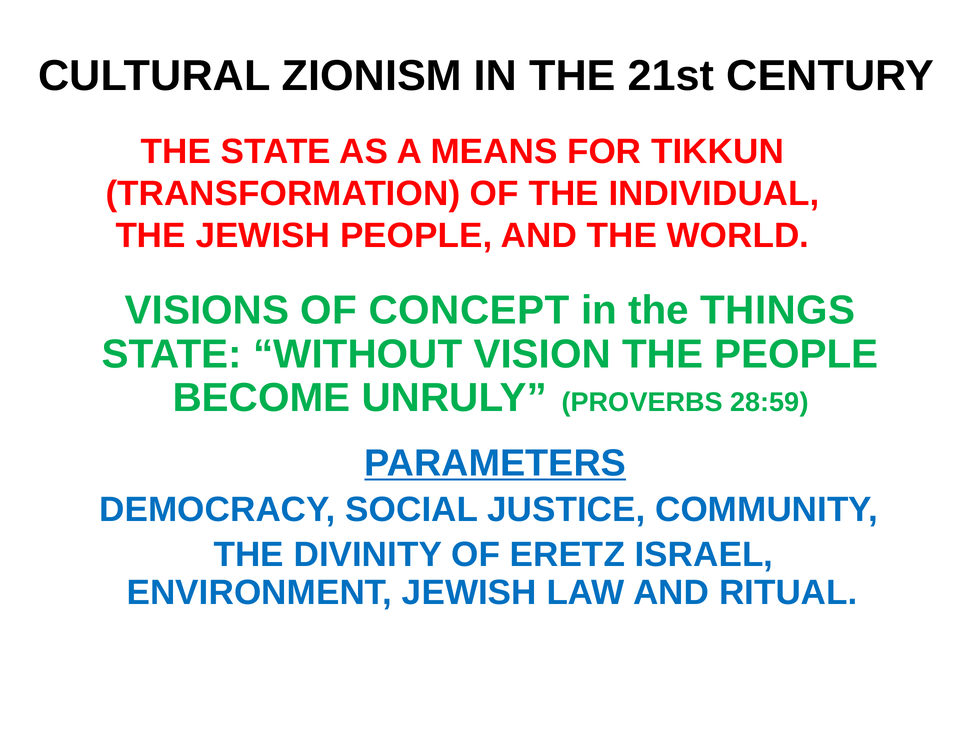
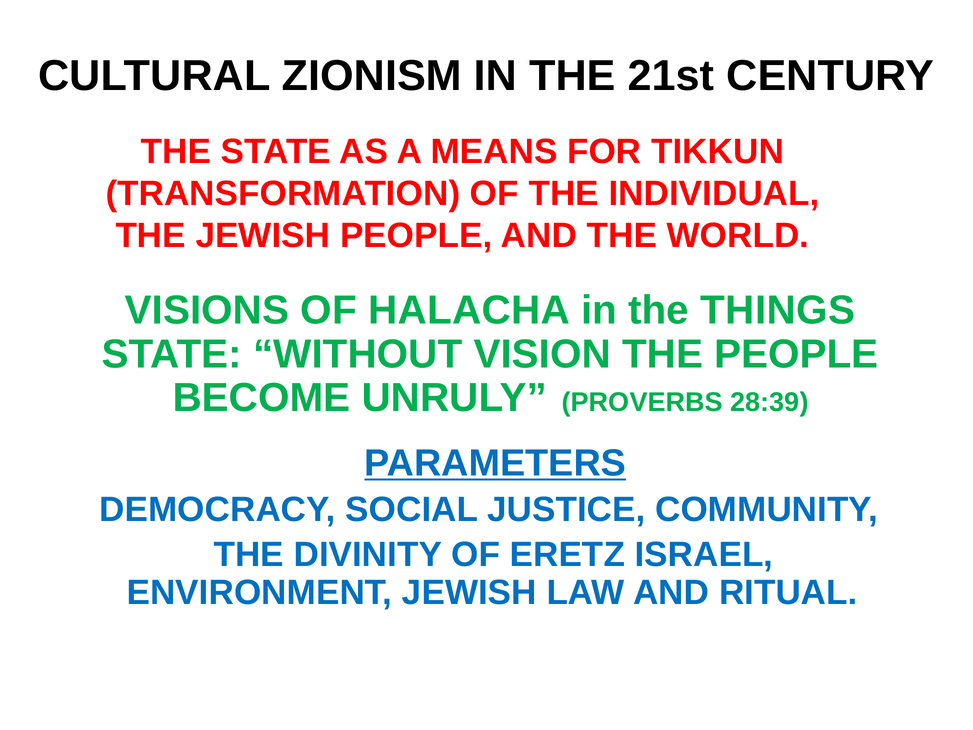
CONCEPT: CONCEPT -> HALACHA
28:59: 28:59 -> 28:39
